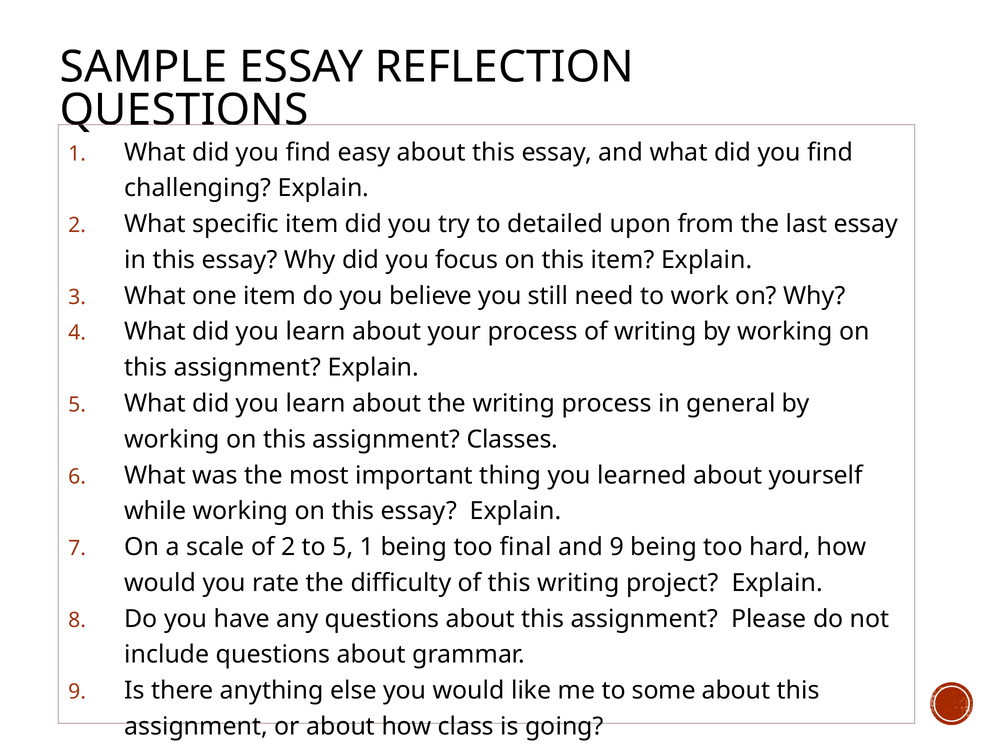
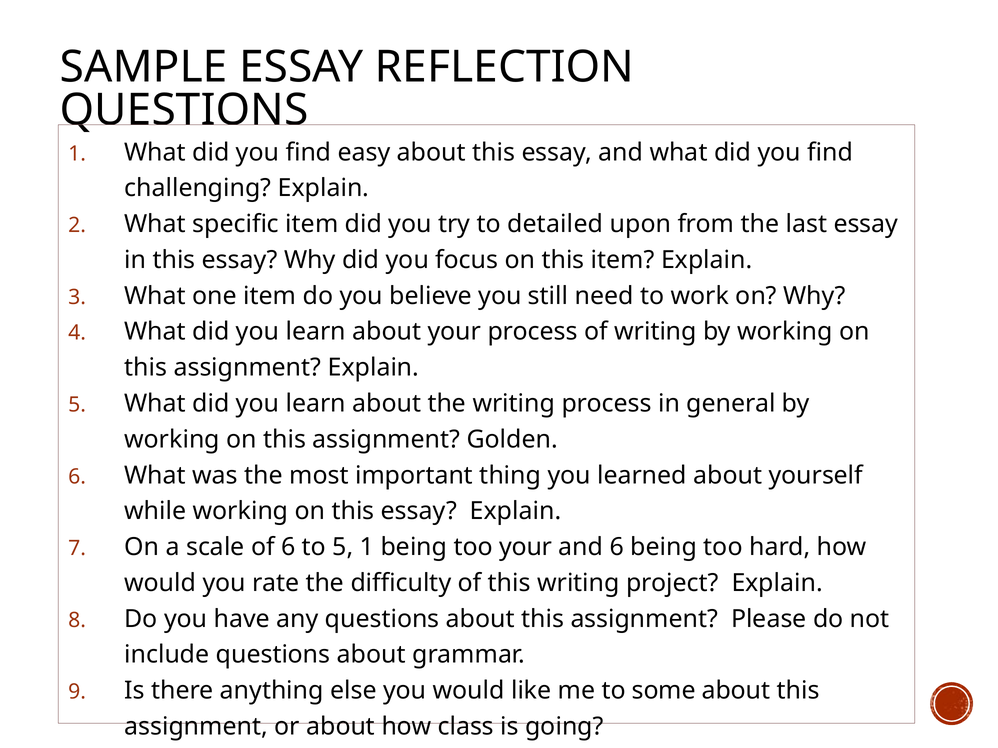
Classes: Classes -> Golden
of 2: 2 -> 6
too final: final -> your
and 9: 9 -> 6
